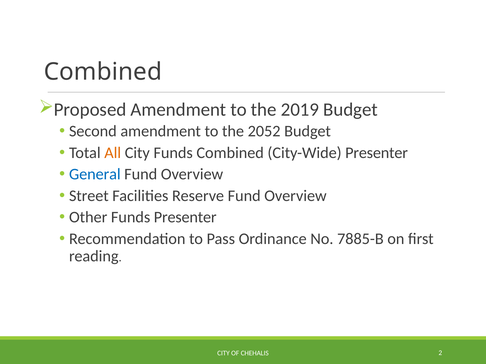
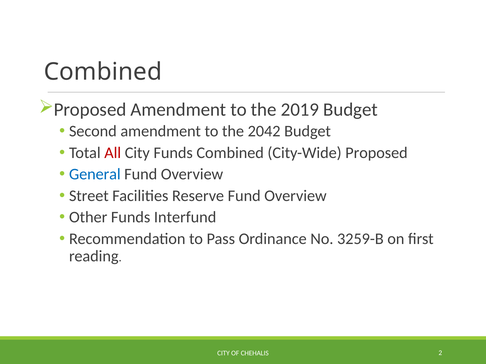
2052: 2052 -> 2042
All colour: orange -> red
City-Wide Presenter: Presenter -> Proposed
Funds Presenter: Presenter -> Interfund
7885-B: 7885-B -> 3259-B
